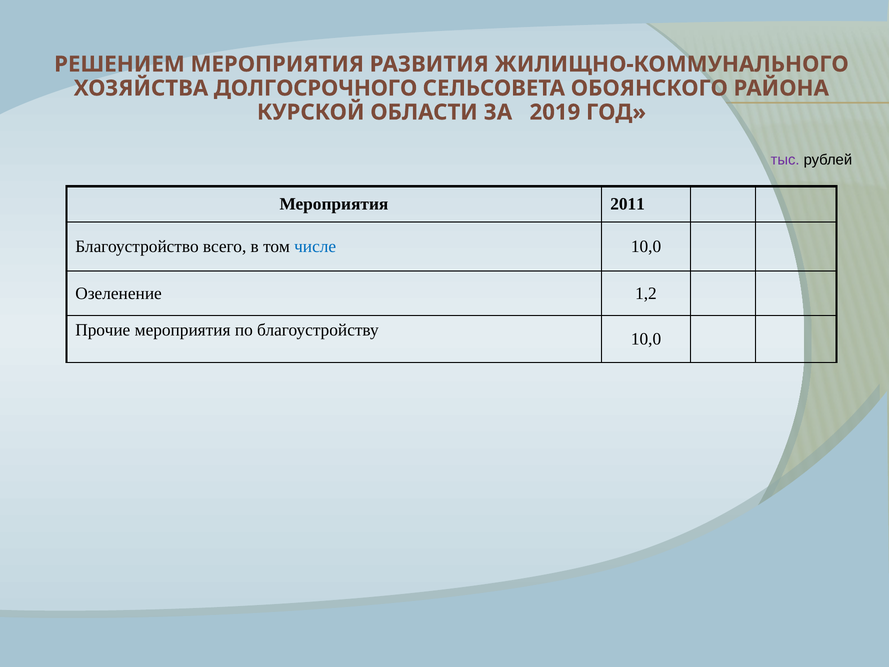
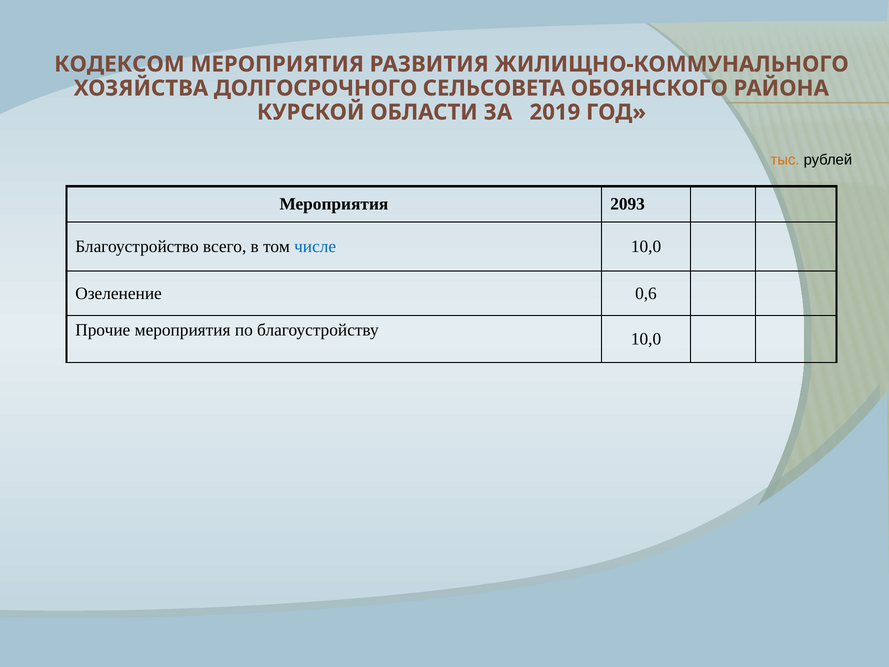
РЕШЕНИЕМ: РЕШЕНИЕМ -> КОДЕКСОМ
тыс colour: purple -> orange
2011: 2011 -> 2093
1,2: 1,2 -> 0,6
